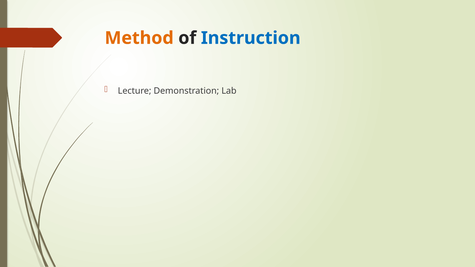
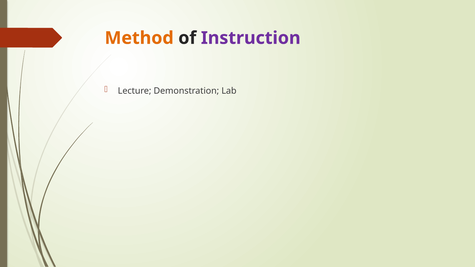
Instruction colour: blue -> purple
